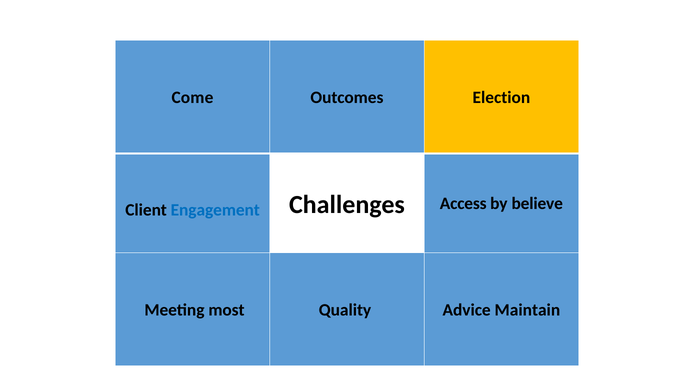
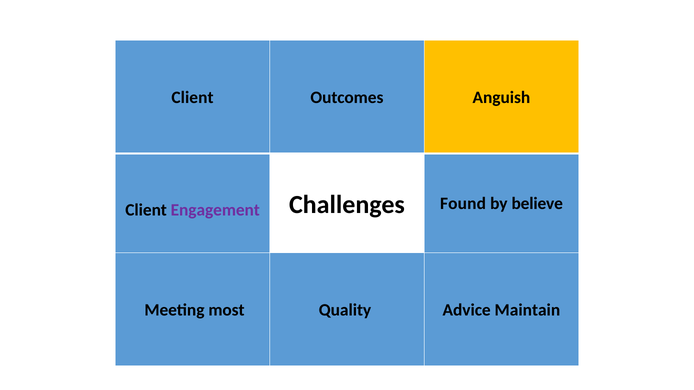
Come at (192, 98): Come -> Client
Election: Election -> Anguish
Engagement colour: blue -> purple
Access: Access -> Found
